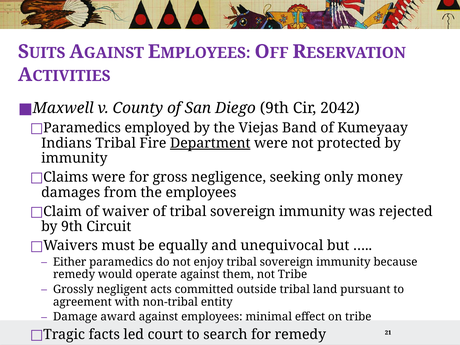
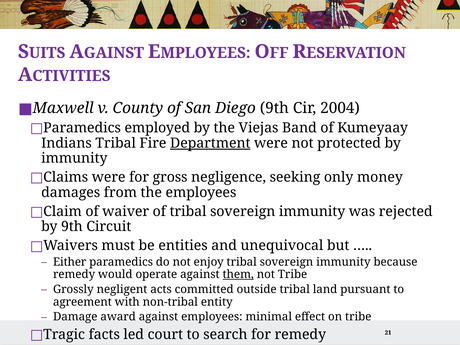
2042: 2042 -> 2004
equally: equally -> entities
them underline: none -> present
